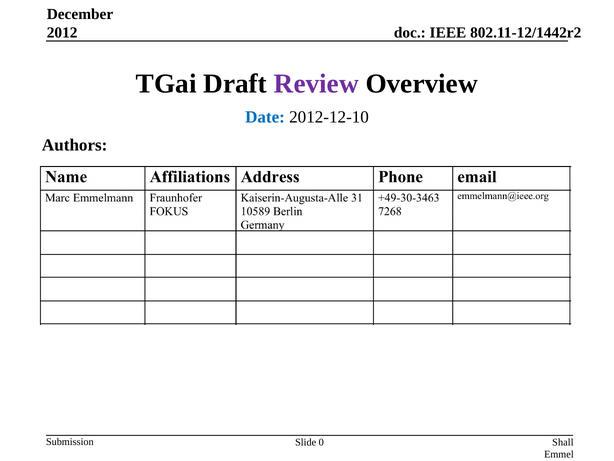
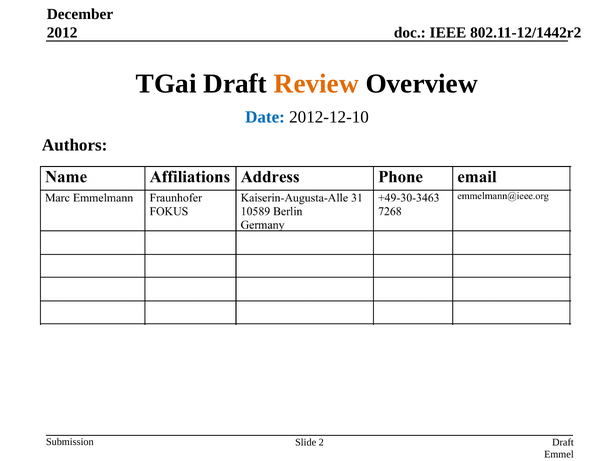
Review colour: purple -> orange
0: 0 -> 2
Shall at (563, 442): Shall -> Draft
